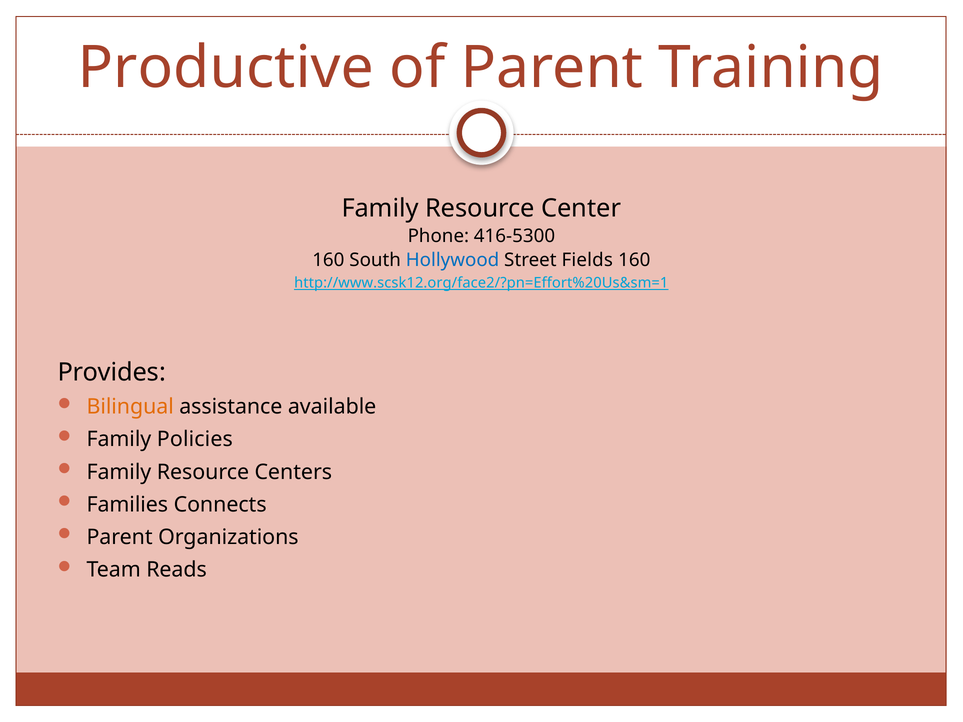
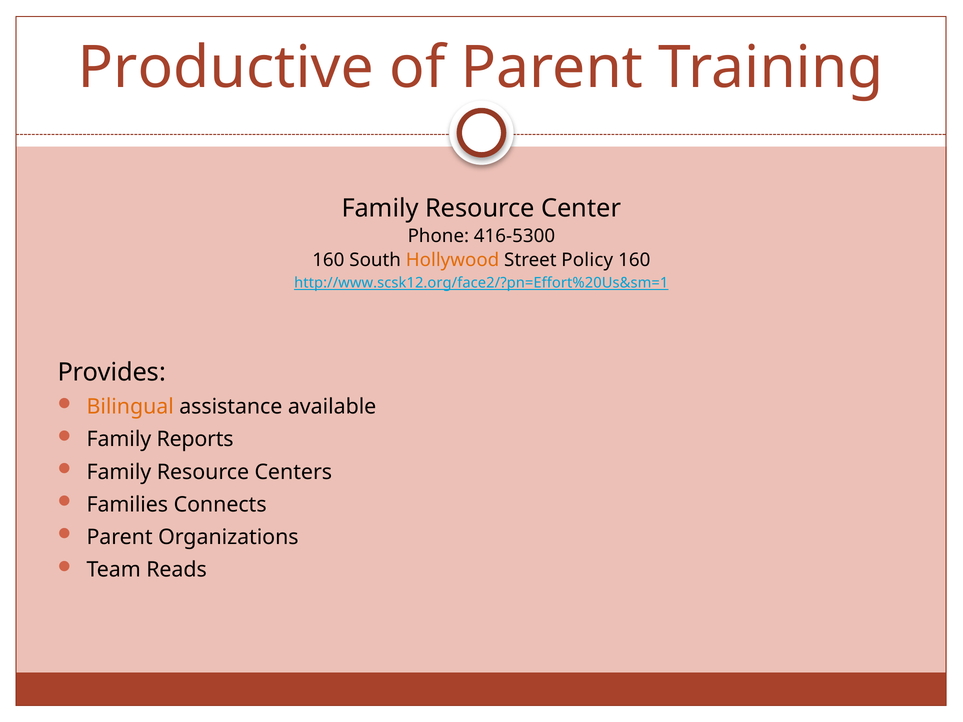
Hollywood colour: blue -> orange
Fields: Fields -> Policy
Policies: Policies -> Reports
